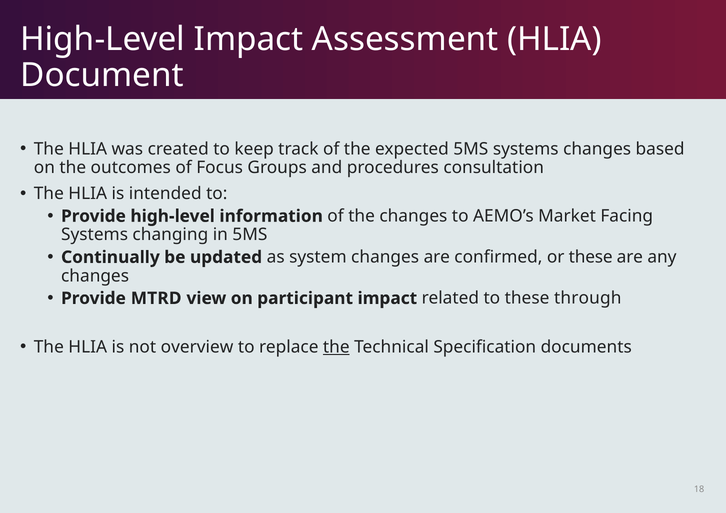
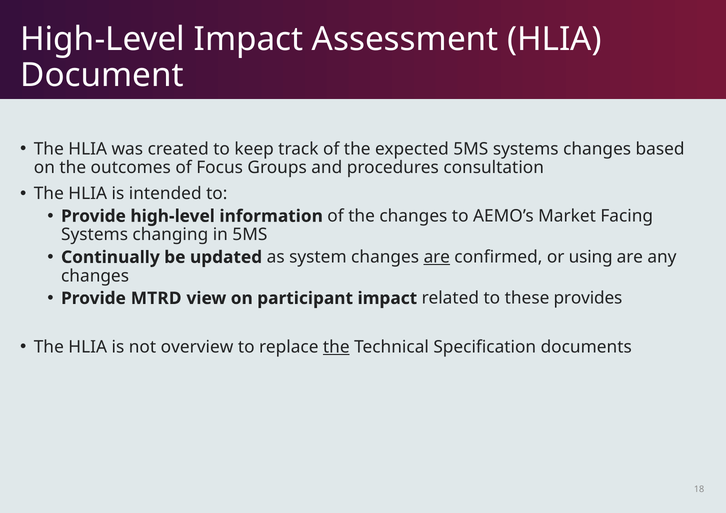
are at (437, 257) underline: none -> present
or these: these -> using
through: through -> provides
